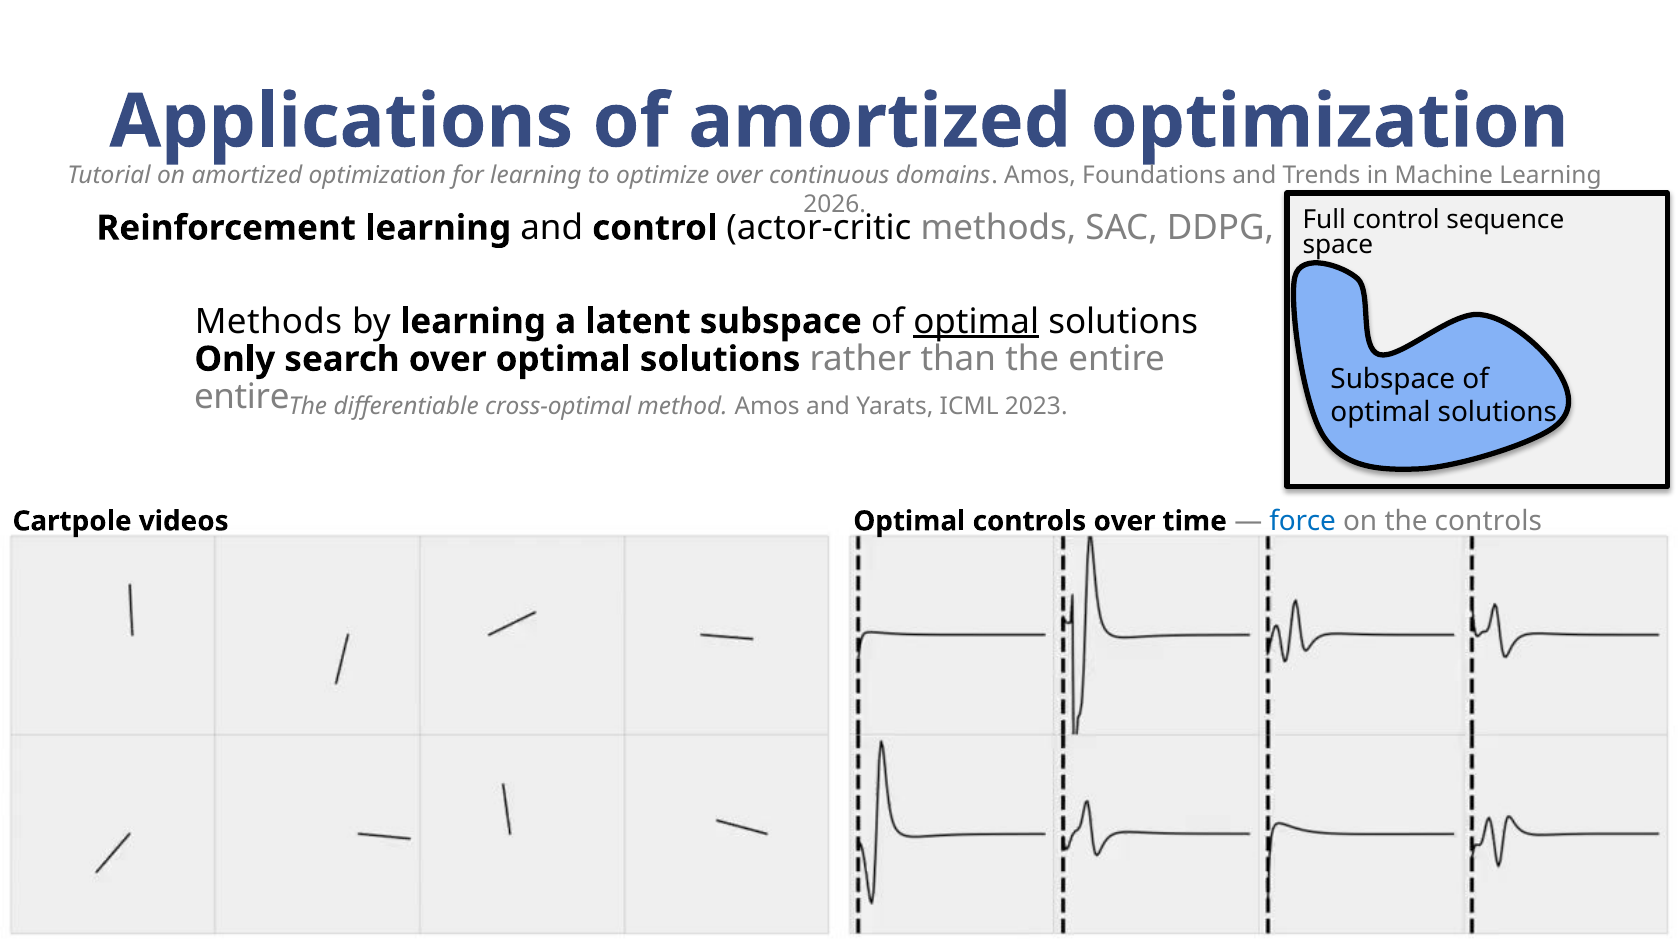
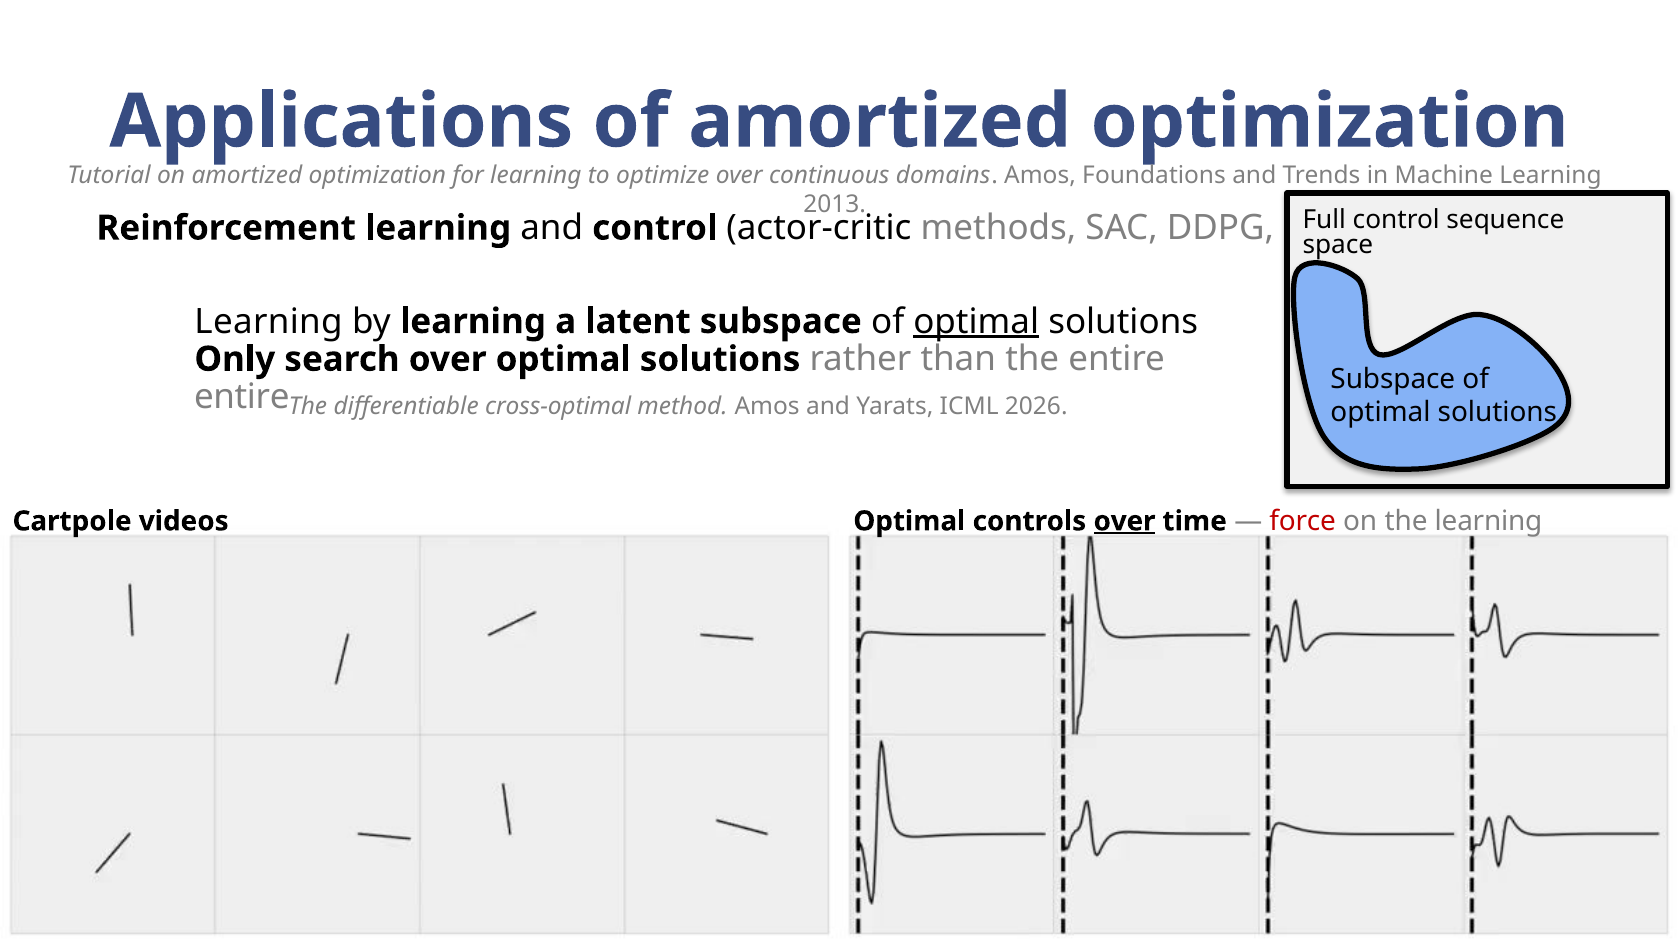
2026: 2026 -> 2013
Methods at (268, 321): Methods -> Learning
2023: 2023 -> 2026
over at (1124, 521) underline: none -> present
force colour: blue -> red
the controls: controls -> learning
